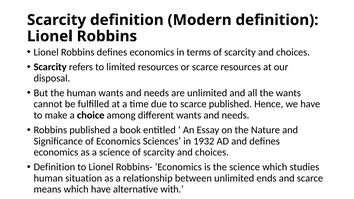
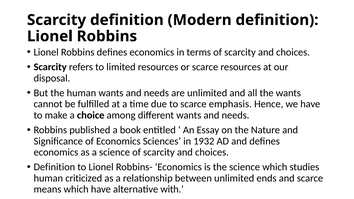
scarce published: published -> emphasis
situation: situation -> criticized
